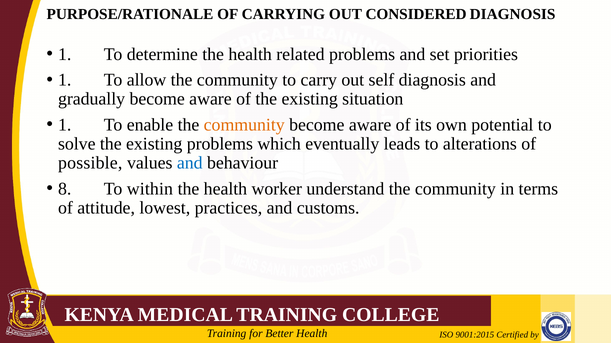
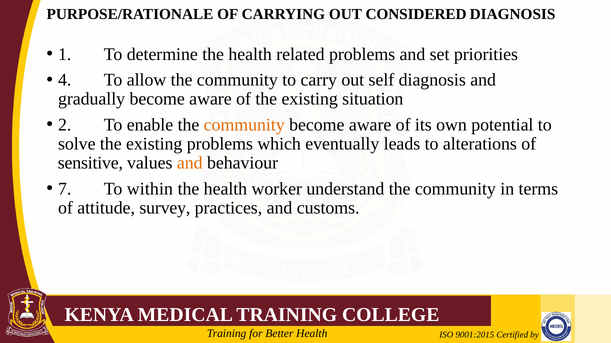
1 at (65, 80): 1 -> 4
1 at (65, 125): 1 -> 2
possible: possible -> sensitive
and at (190, 163) colour: blue -> orange
8: 8 -> 7
lowest: lowest -> survey
